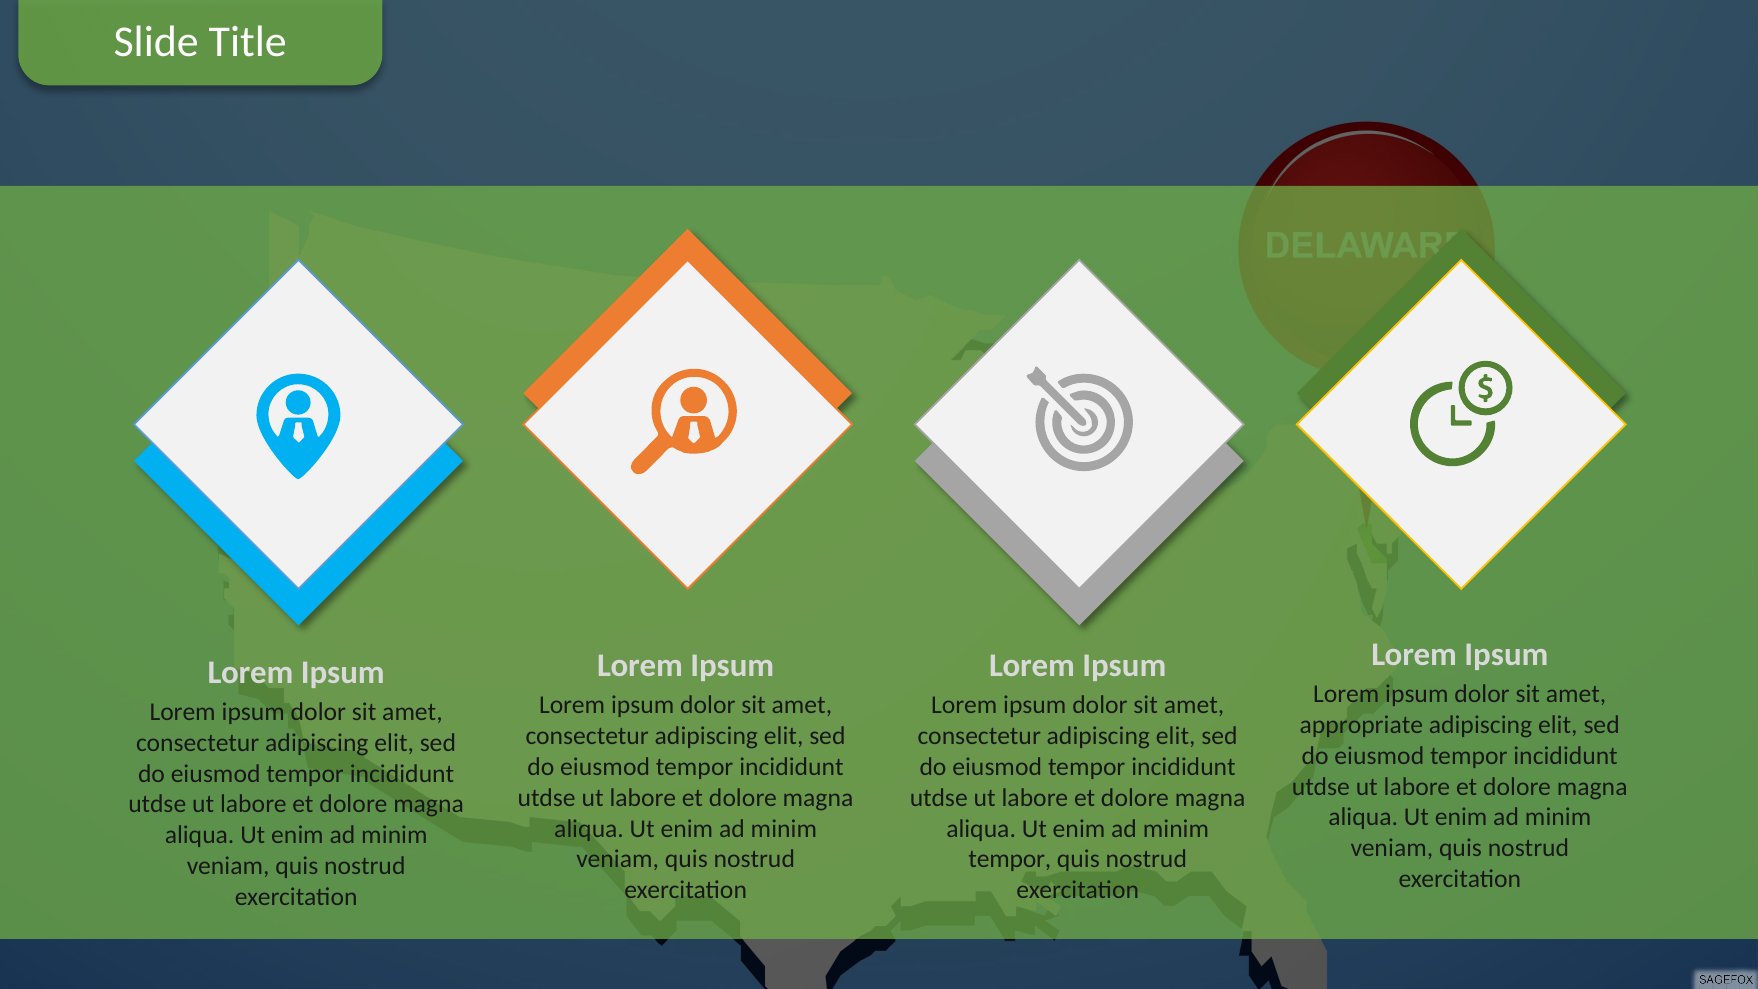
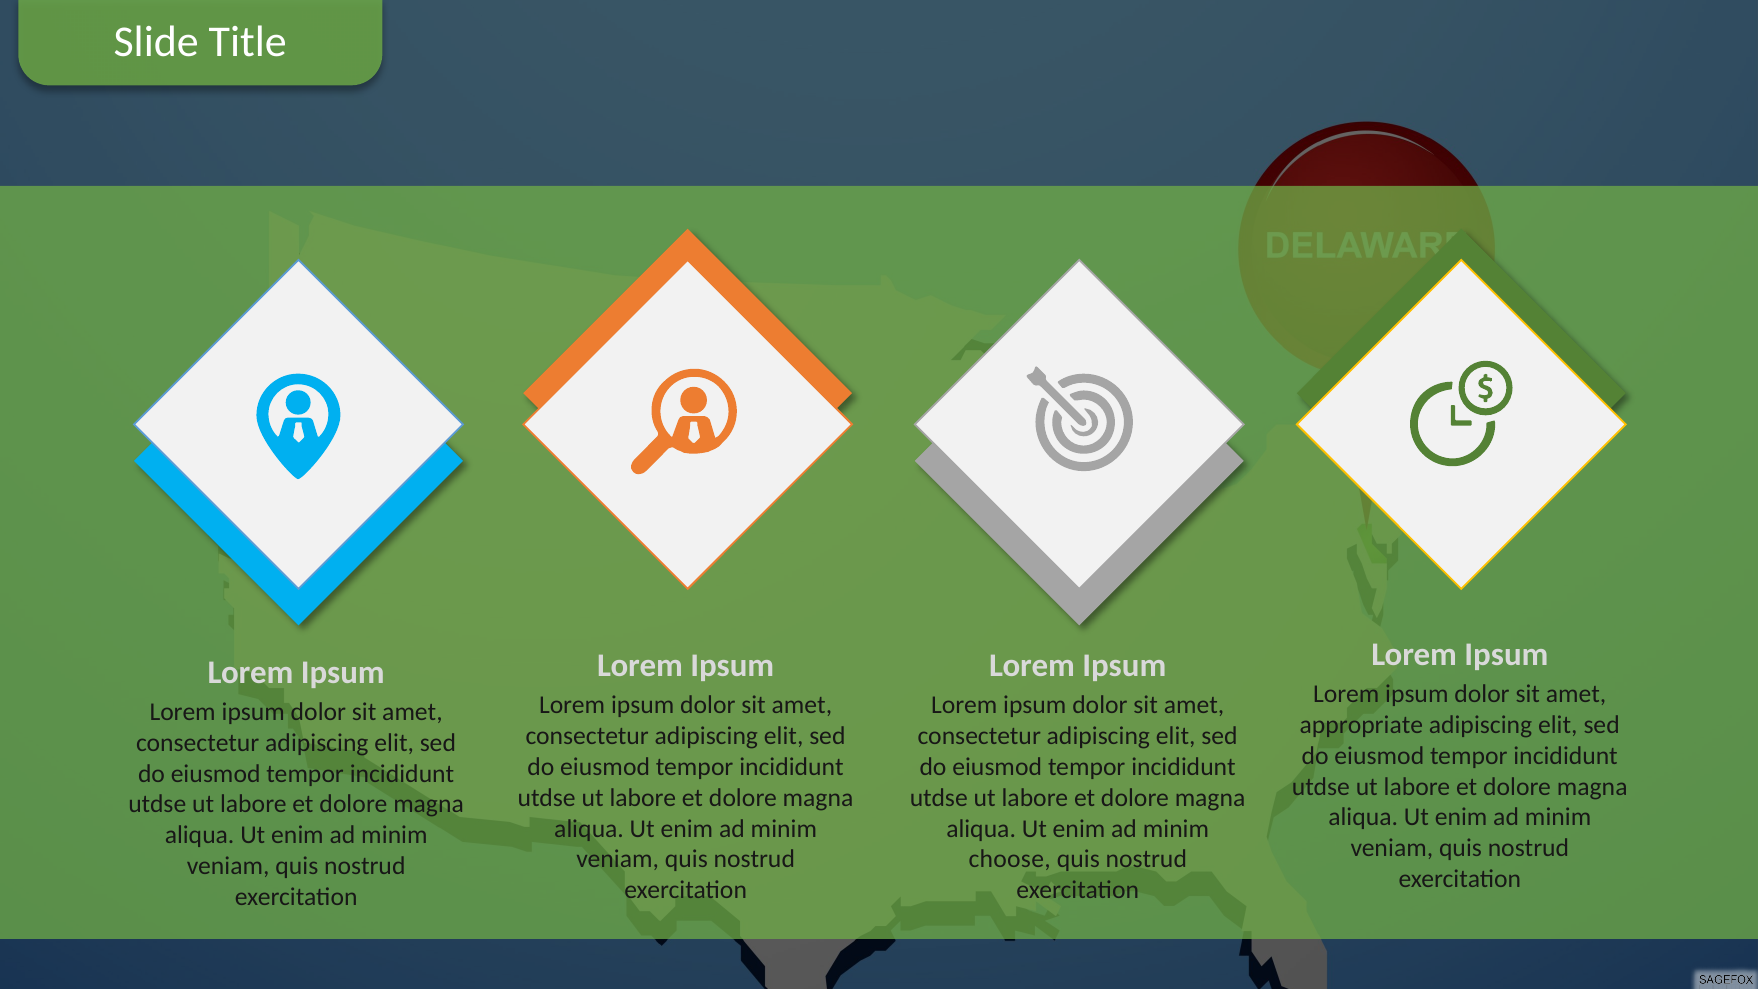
tempor at (1010, 859): tempor -> choose
